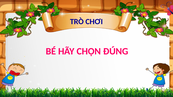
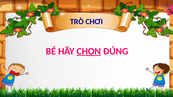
CHỌN underline: none -> present
